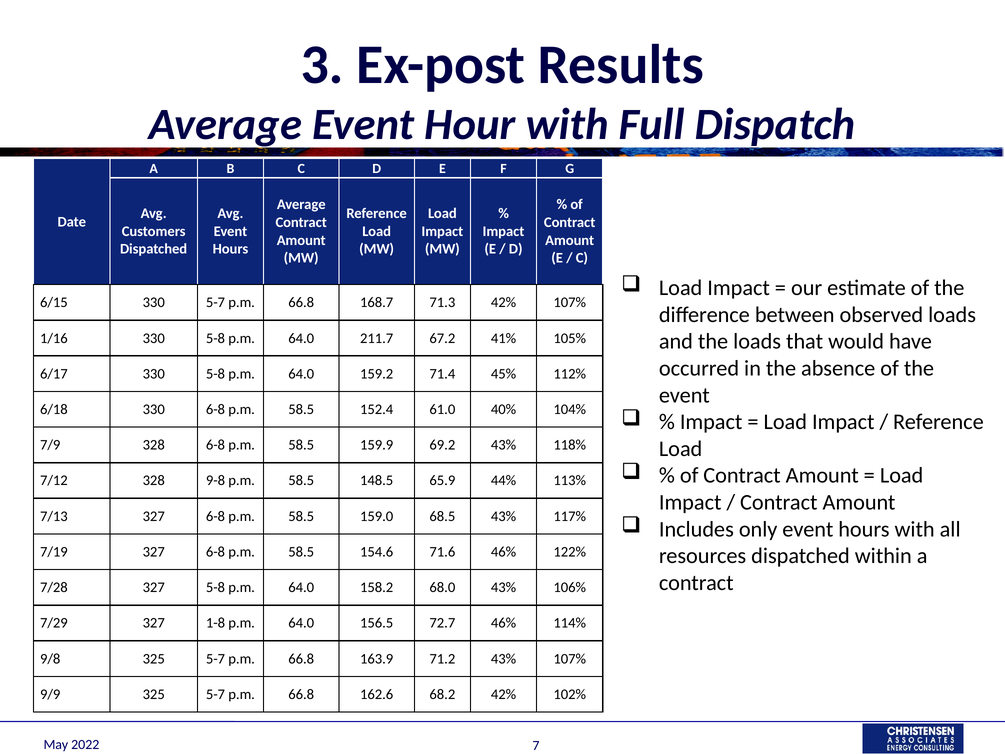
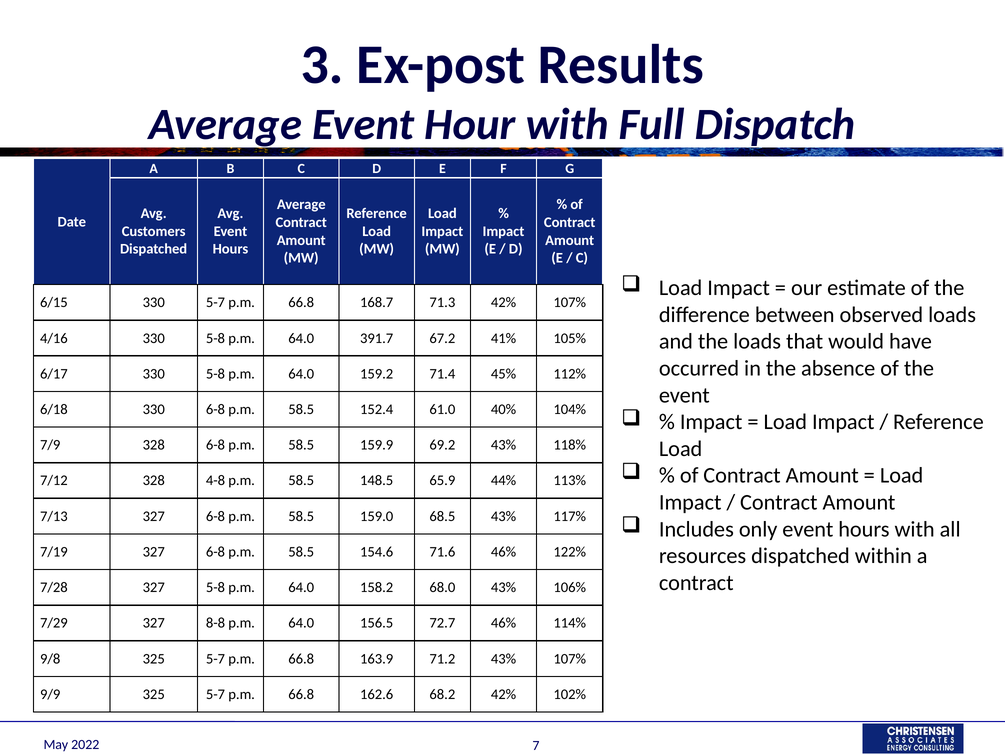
1/16: 1/16 -> 4/16
211.7: 211.7 -> 391.7
9-8: 9-8 -> 4-8
1-8: 1-8 -> 8-8
